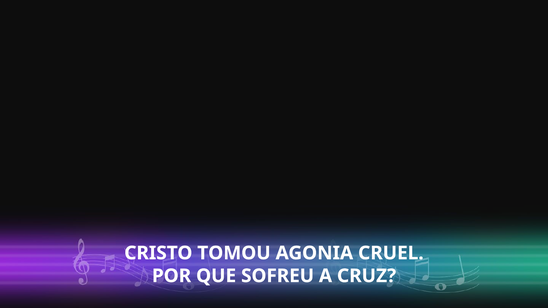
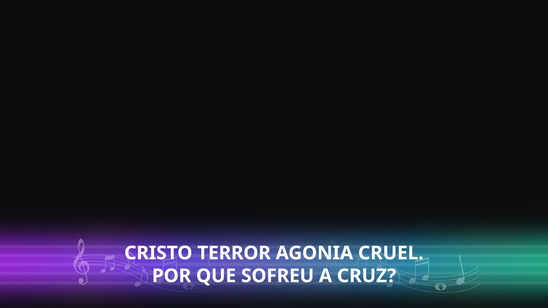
TOMOU: TOMOU -> TERROR
